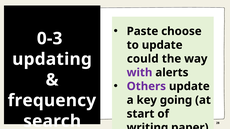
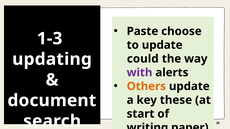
0-3: 0-3 -> 1-3
Others colour: purple -> orange
frequency: frequency -> document
going: going -> these
